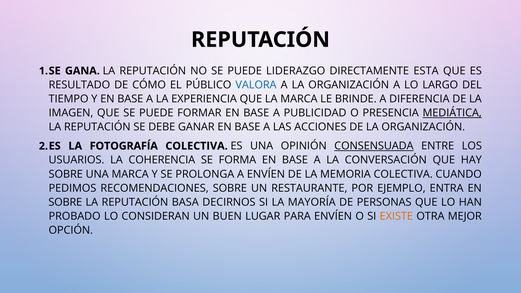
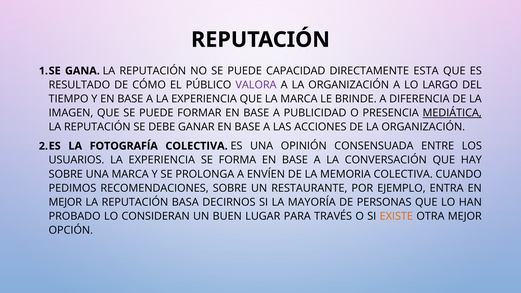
LIDERAZGO: LIDERAZGO -> CAPACIDAD
VALORA colour: blue -> purple
CONSENSUADA underline: present -> none
USUARIOS LA COHERENCIA: COHERENCIA -> EXPERIENCIA
SOBRE at (65, 202): SOBRE -> MEJOR
PARA ENVÍEN: ENVÍEN -> TRAVÉS
